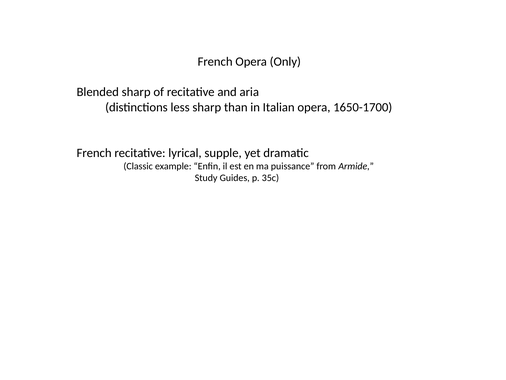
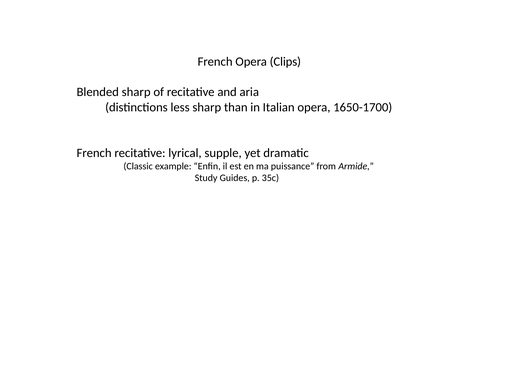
Only: Only -> Clips
